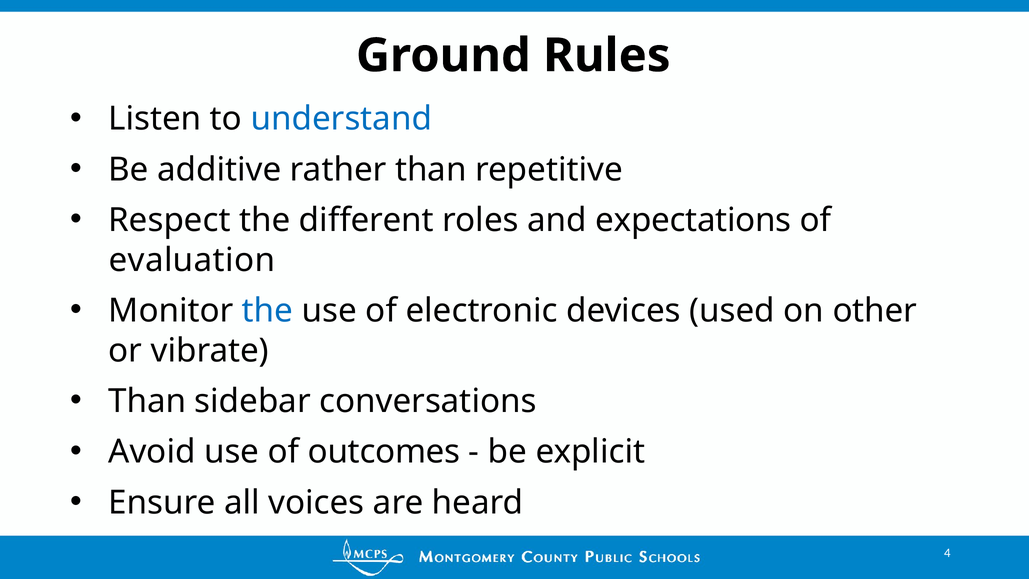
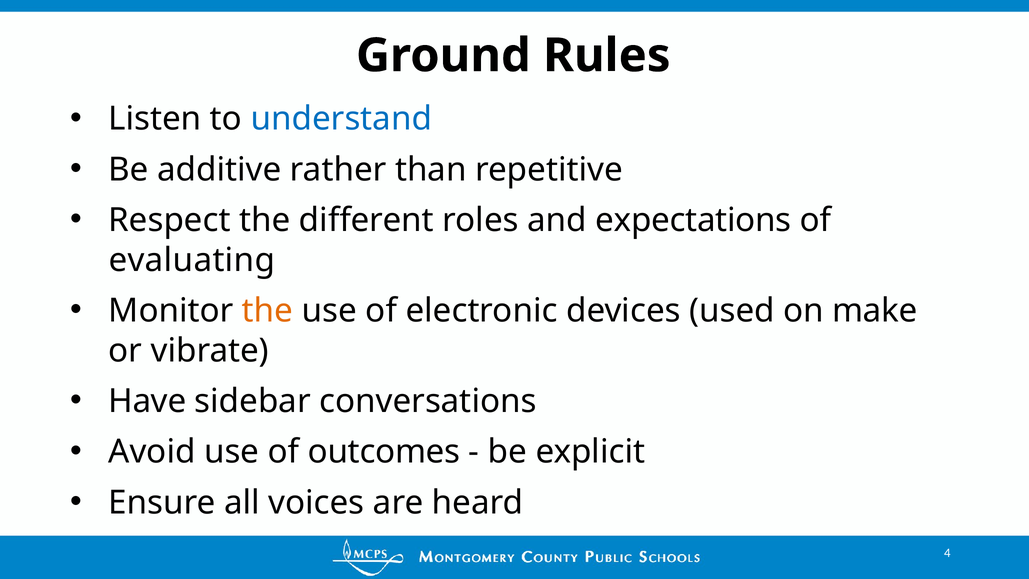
evaluation: evaluation -> evaluating
the at (268, 311) colour: blue -> orange
other: other -> make
Than at (147, 401): Than -> Have
